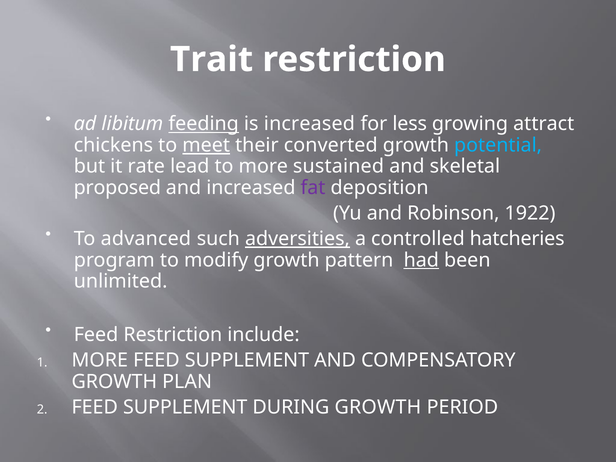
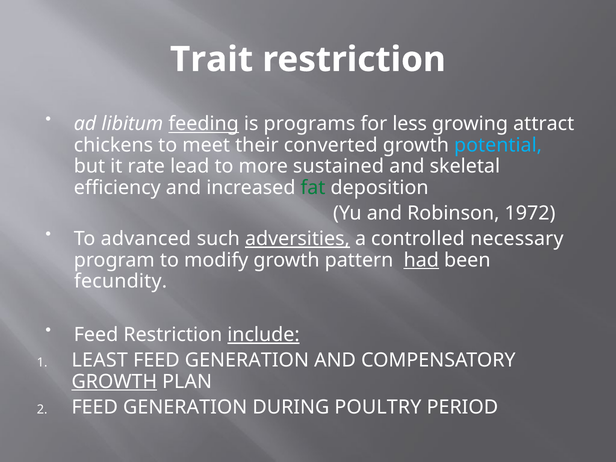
is increased: increased -> programs
meet underline: present -> none
proposed: proposed -> efficiency
fat colour: purple -> green
1922: 1922 -> 1972
hatcheries: hatcheries -> necessary
unlimited: unlimited -> fecundity
include underline: none -> present
MORE at (100, 360): MORE -> LEAST
SUPPLEMENT at (247, 360): SUPPLEMENT -> GENERATION
GROWTH at (114, 382) underline: none -> present
SUPPLEMENT at (185, 407): SUPPLEMENT -> GENERATION
DURING GROWTH: GROWTH -> POULTRY
